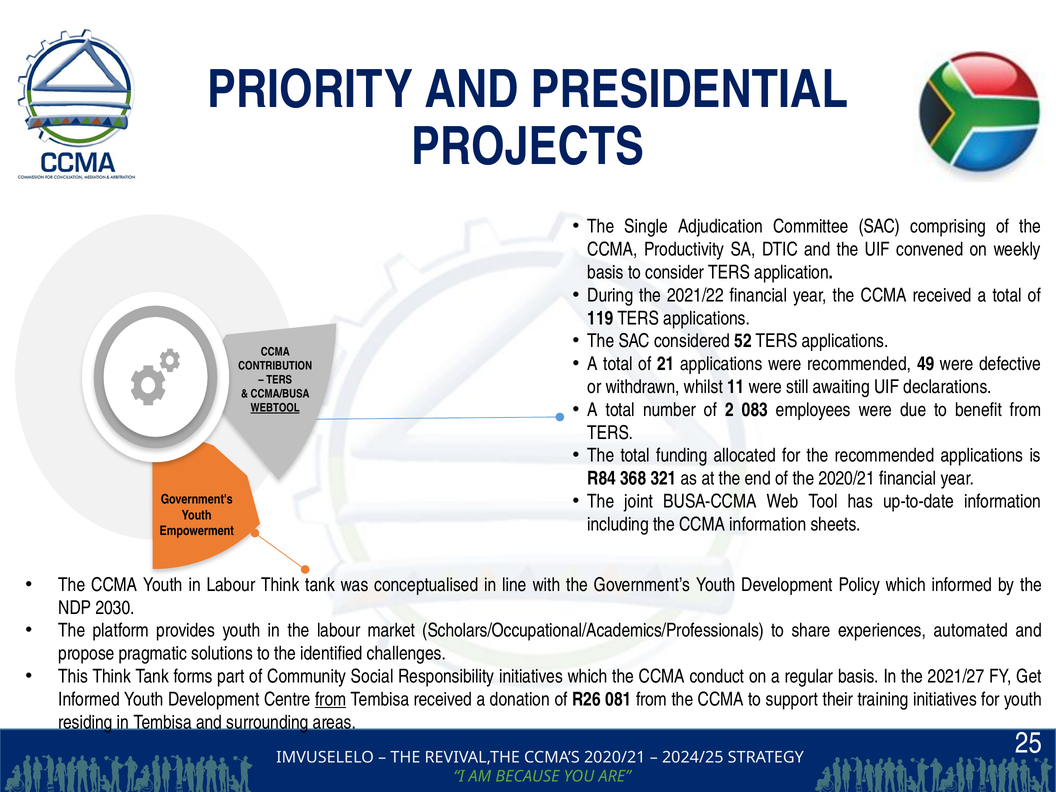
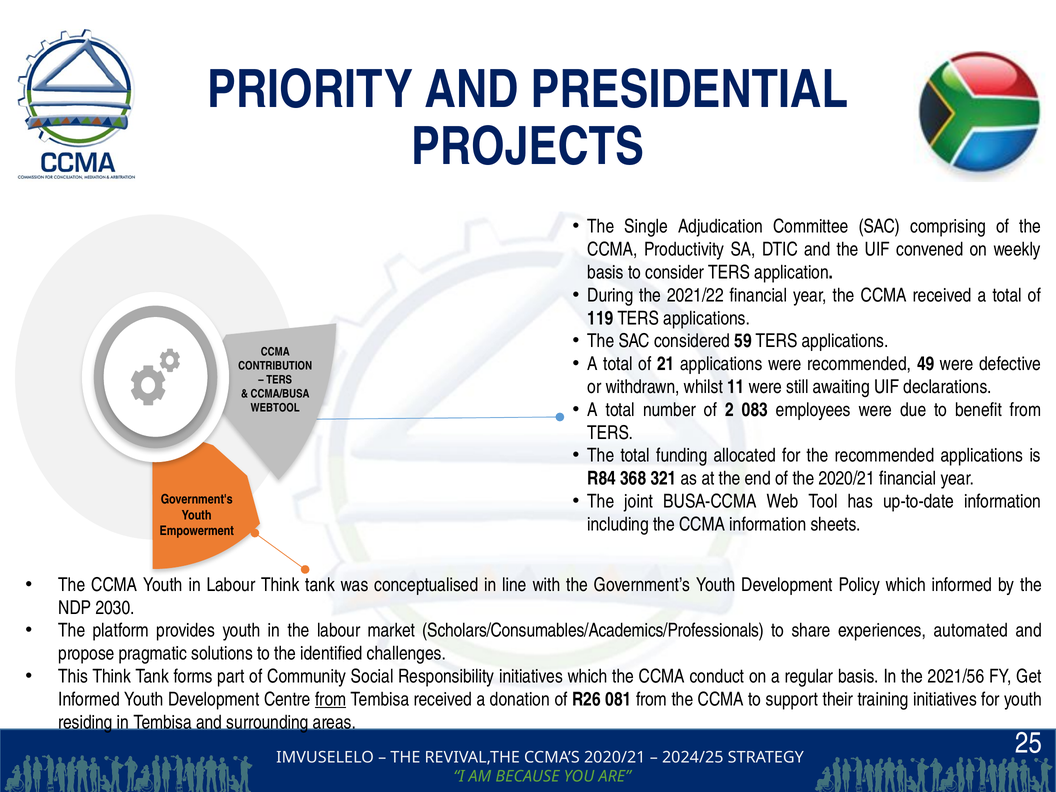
52: 52 -> 59
WEBTOOL underline: present -> none
Scholars/Occupational/Academics/Professionals: Scholars/Occupational/Academics/Professionals -> Scholars/Consumables/Academics/Professionals
2021/27: 2021/27 -> 2021/56
